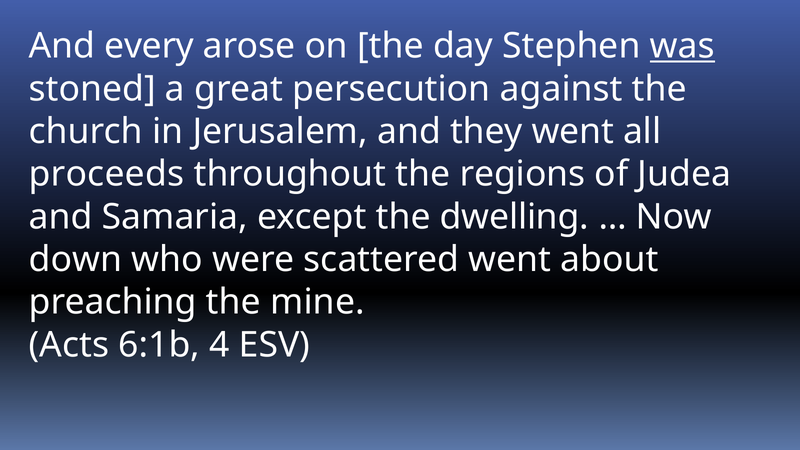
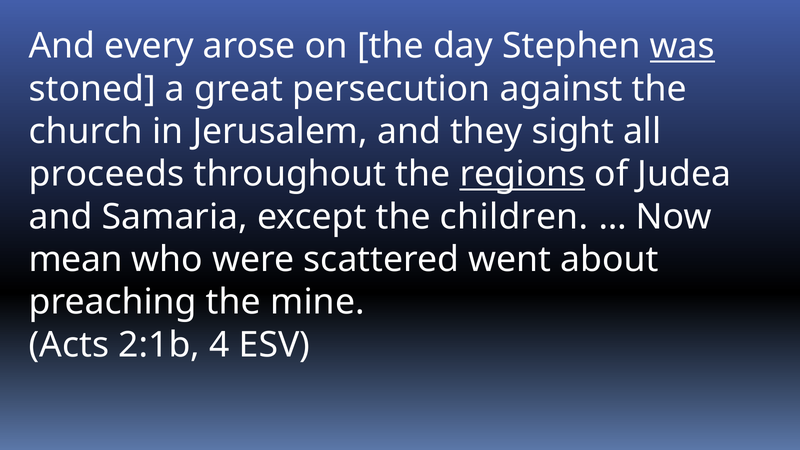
they went: went -> sight
regions underline: none -> present
dwelling: dwelling -> children
down: down -> mean
6:1b: 6:1b -> 2:1b
